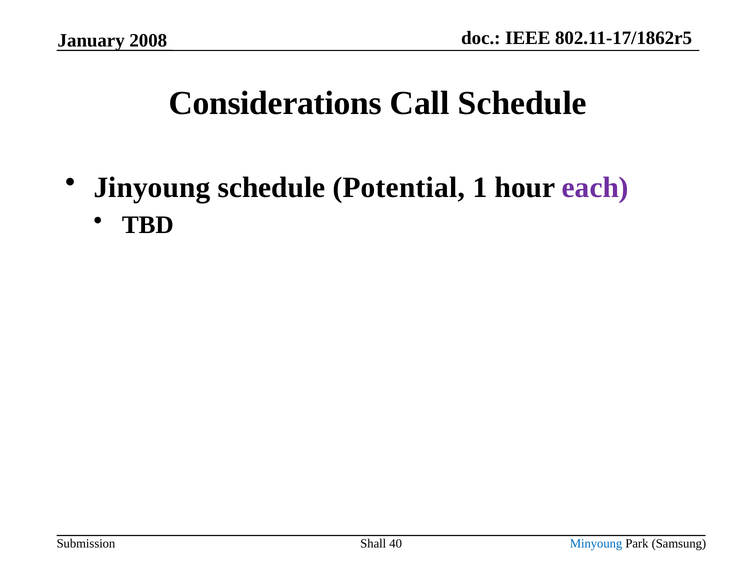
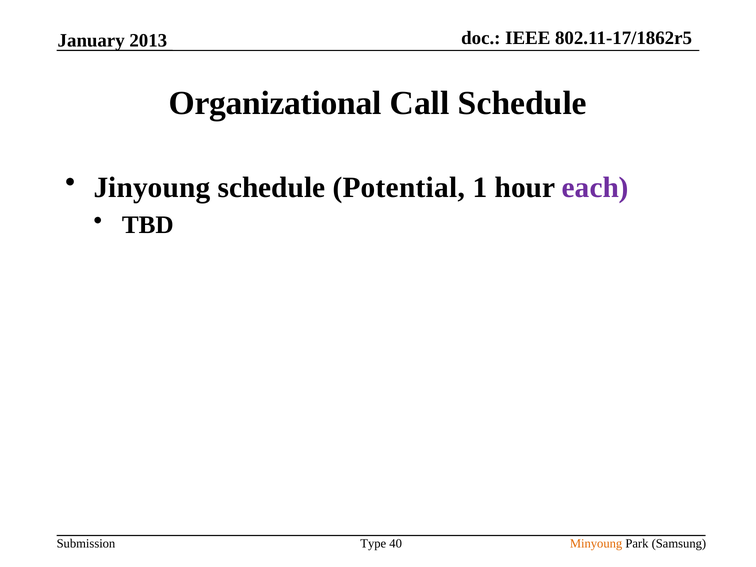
2008: 2008 -> 2013
Considerations: Considerations -> Organizational
Shall: Shall -> Type
Minyoung colour: blue -> orange
